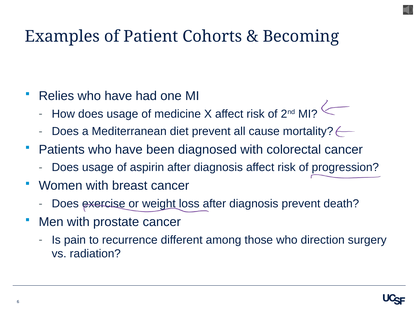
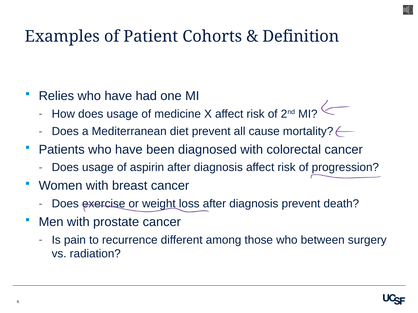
Becoming: Becoming -> Definition
direction: direction -> between
